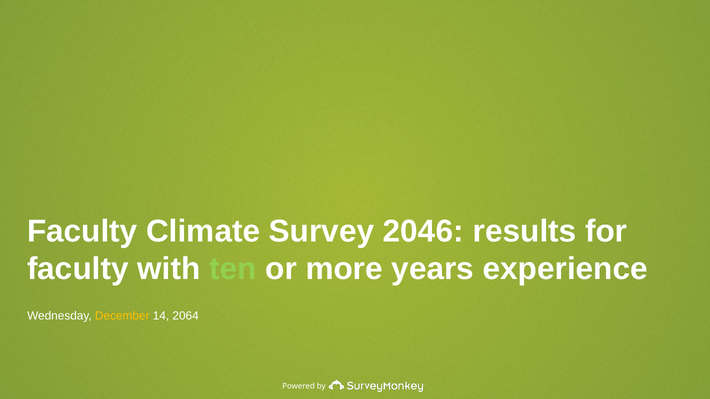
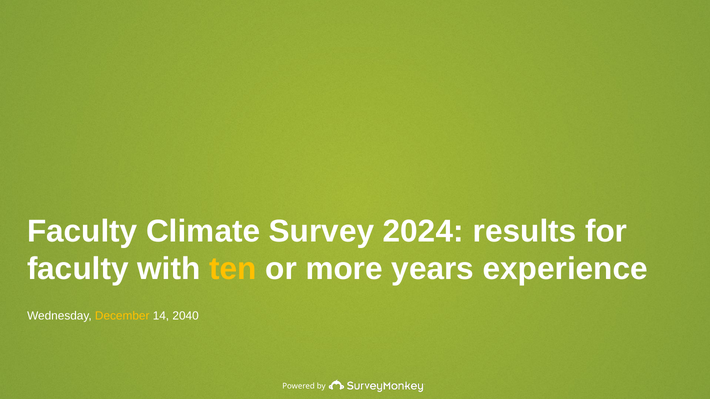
2046: 2046 -> 2024
ten colour: light green -> yellow
2064: 2064 -> 2040
